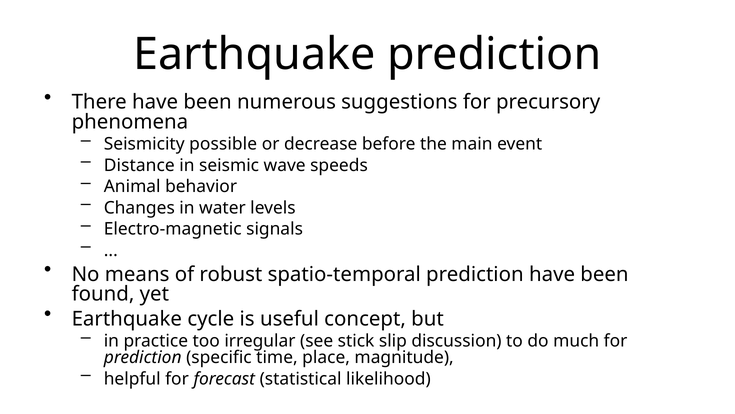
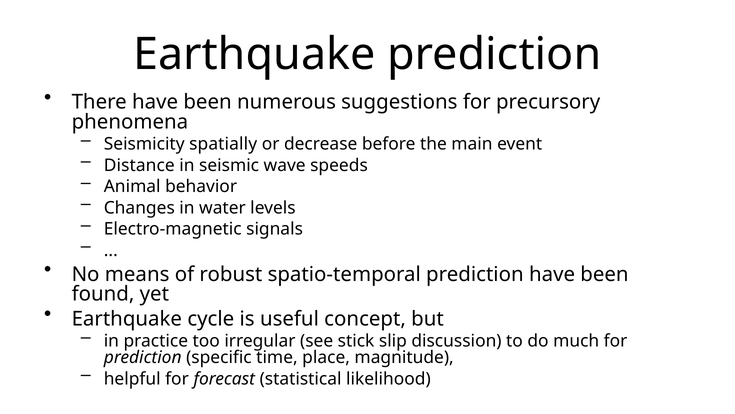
possible: possible -> spatially
